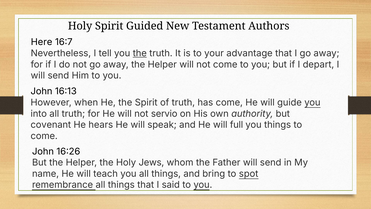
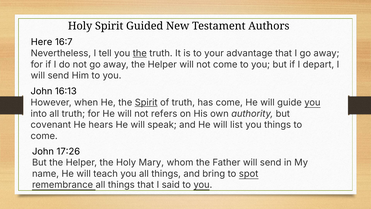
Spirit at (146, 102) underline: none -> present
servio: servio -> refers
full: full -> list
16:26: 16:26 -> 17:26
Jews: Jews -> Mary
